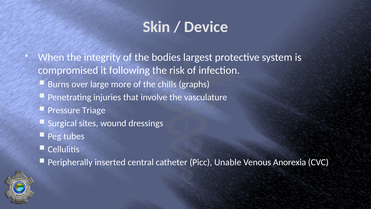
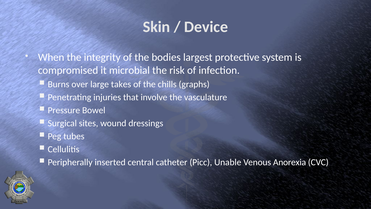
following: following -> microbial
more: more -> takes
Triage: Triage -> Bowel
